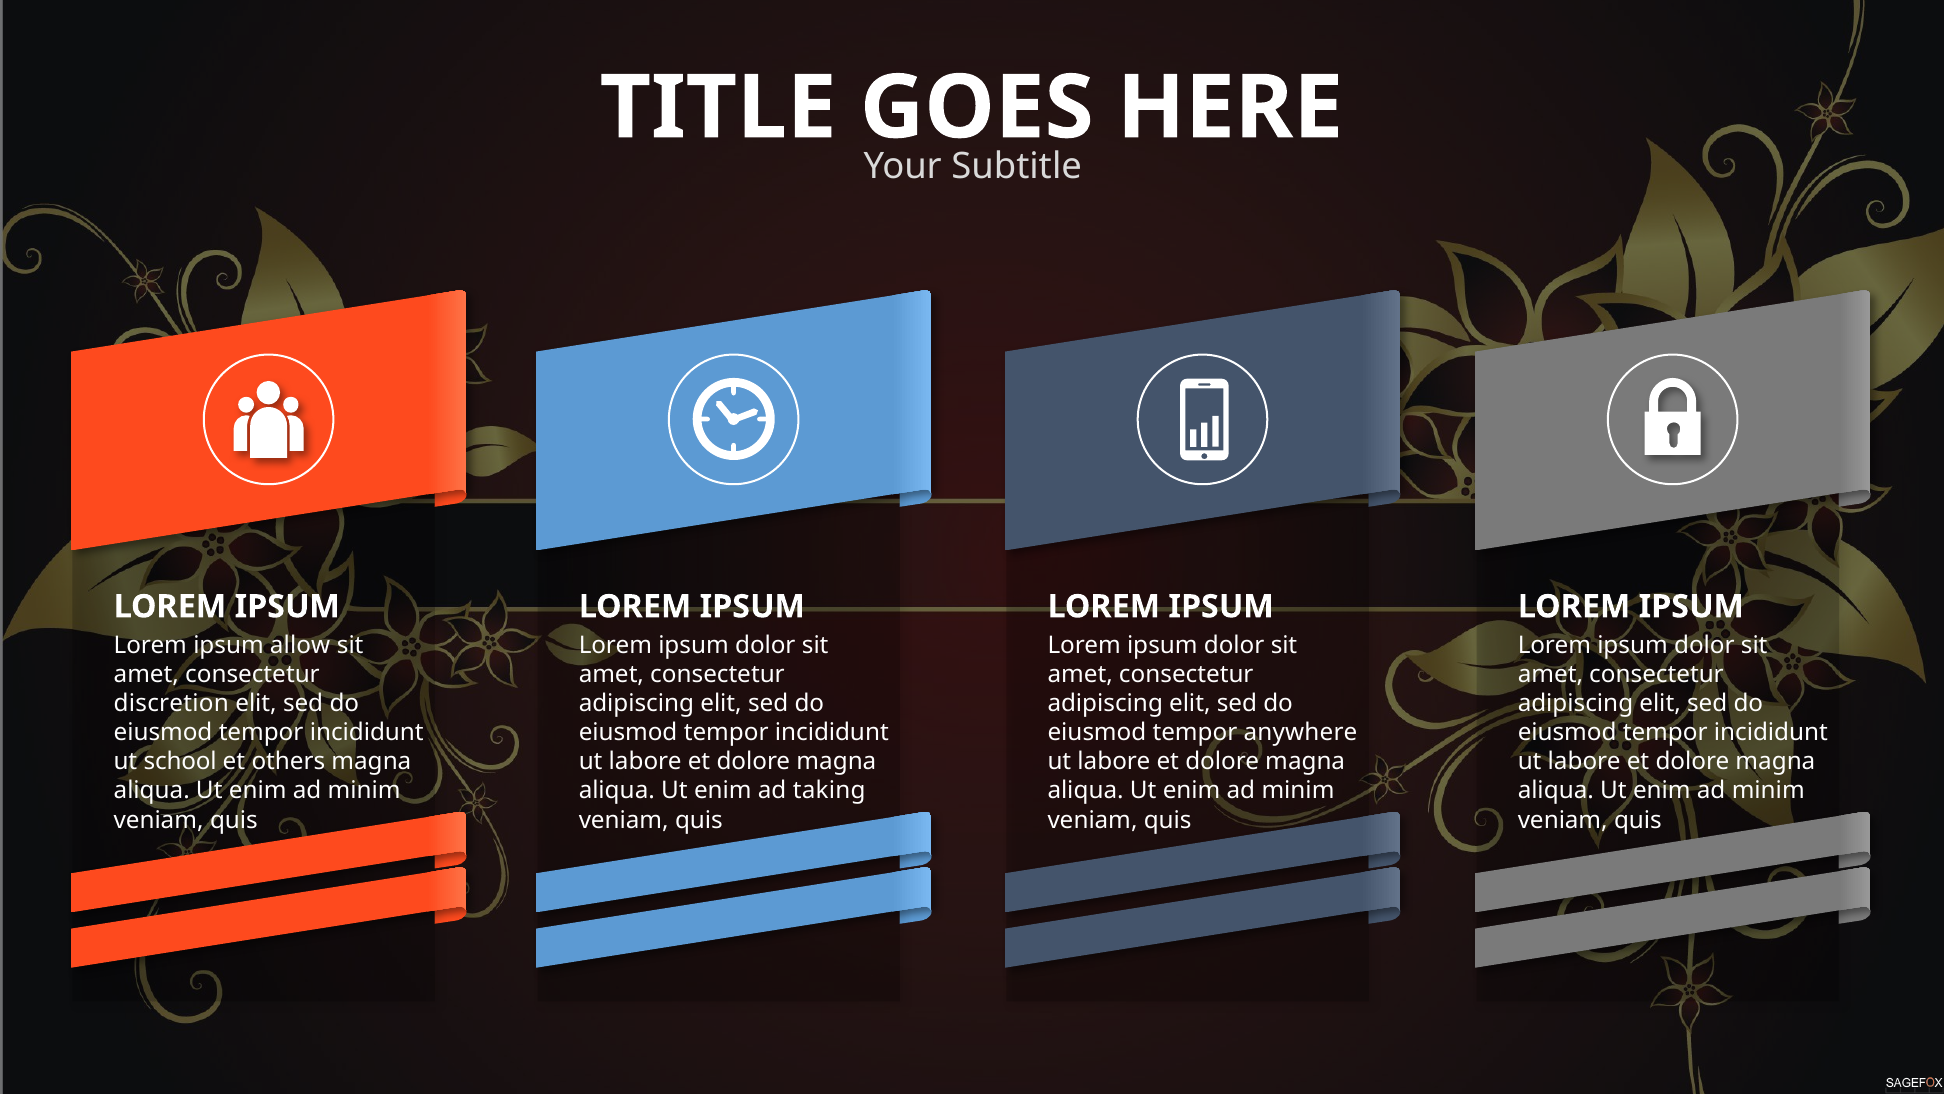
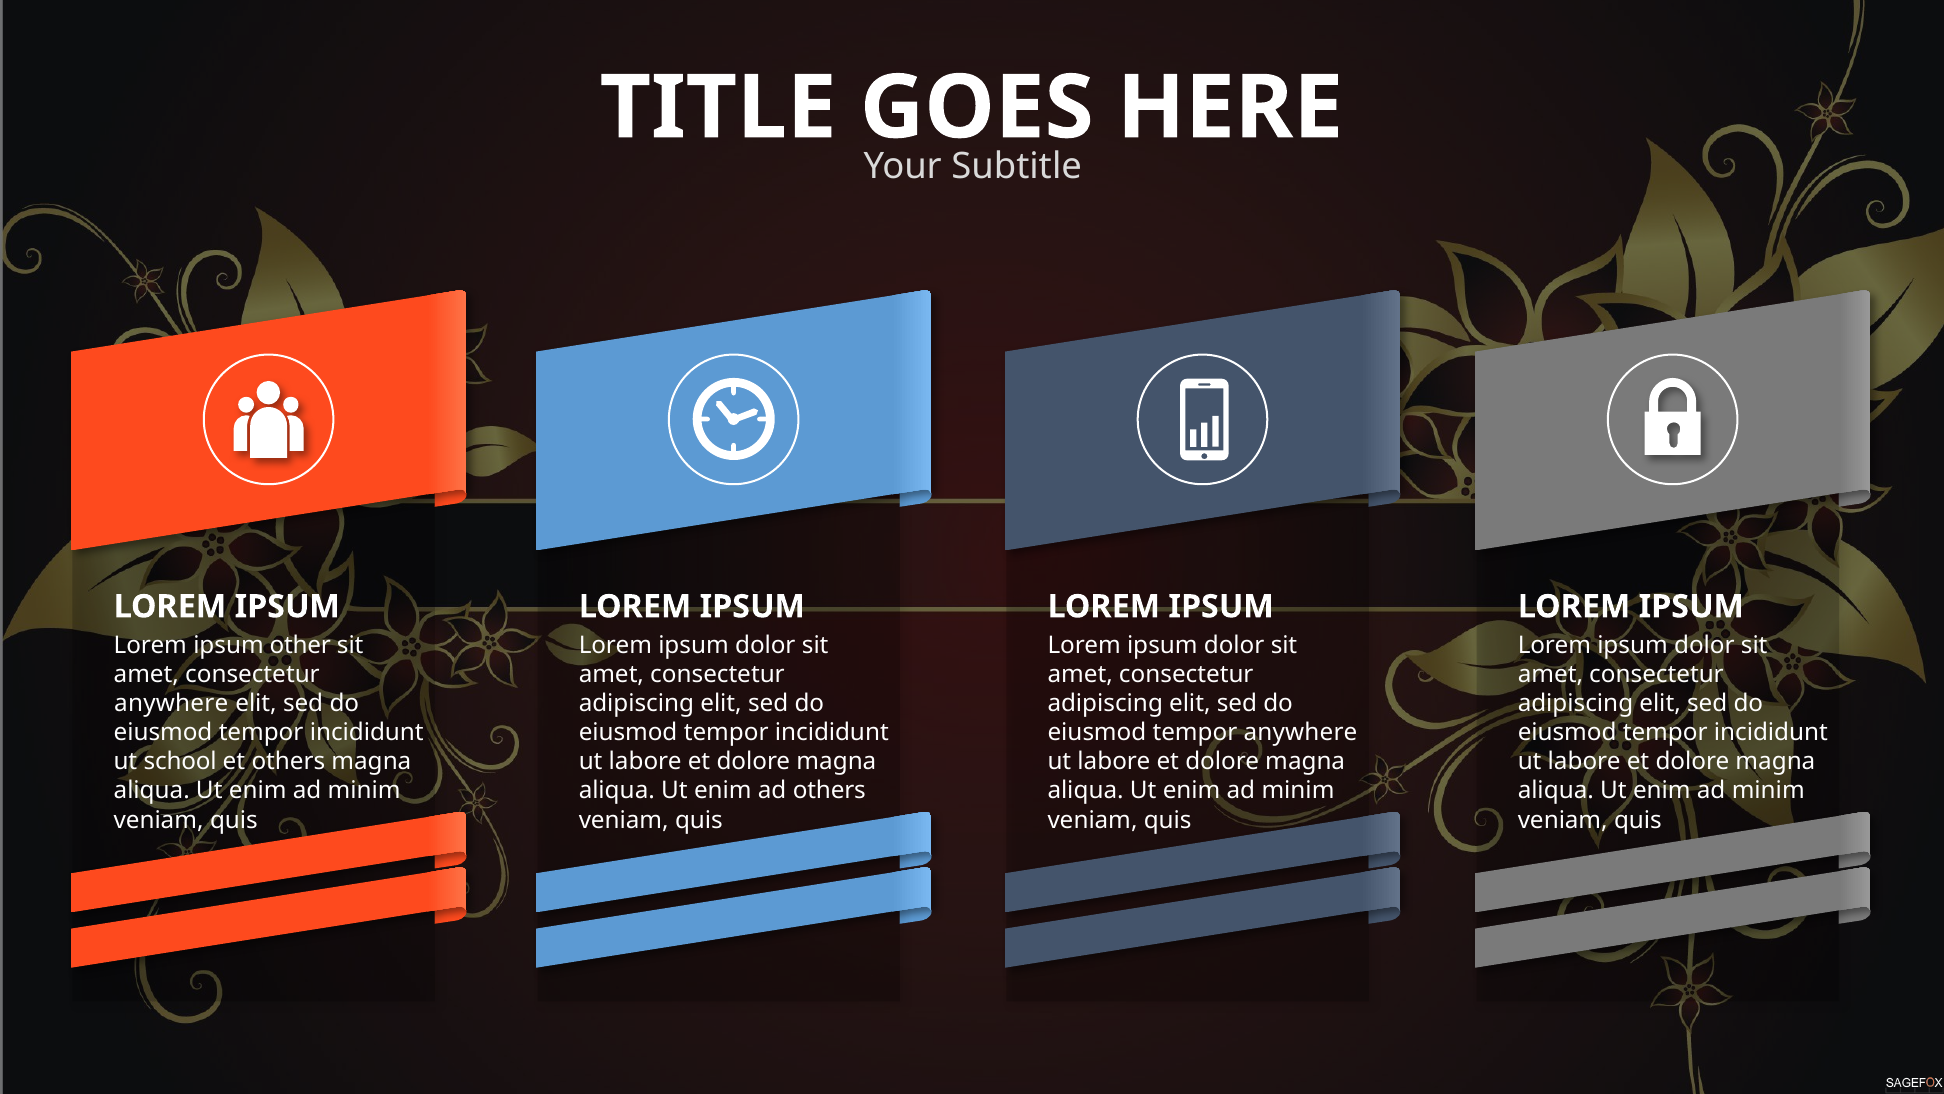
allow: allow -> other
discretion at (171, 703): discretion -> anywhere
ad taking: taking -> others
